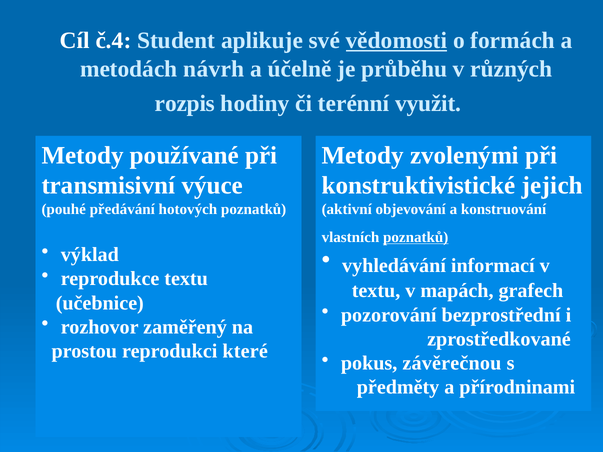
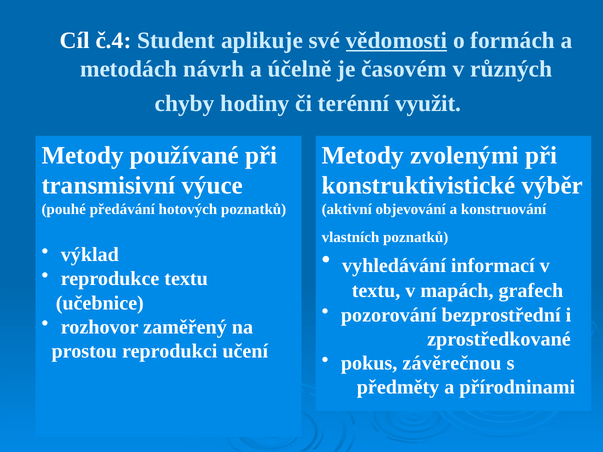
průběhu: průběhu -> časovém
rozpis: rozpis -> chyby
jejich: jejich -> výběr
poznatků at (416, 237) underline: present -> none
které: které -> učení
